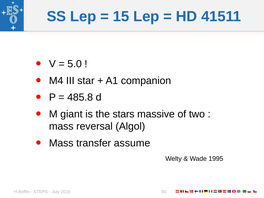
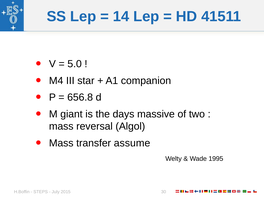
15: 15 -> 14
485.8: 485.8 -> 656.8
stars: stars -> days
